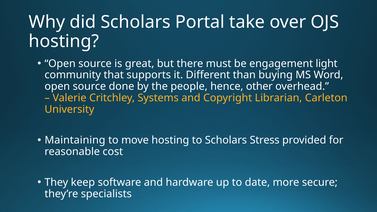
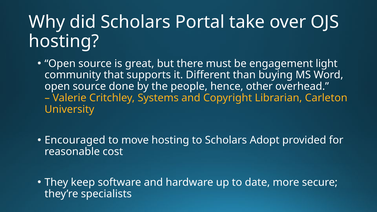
Maintaining: Maintaining -> Encouraged
Stress: Stress -> Adopt
